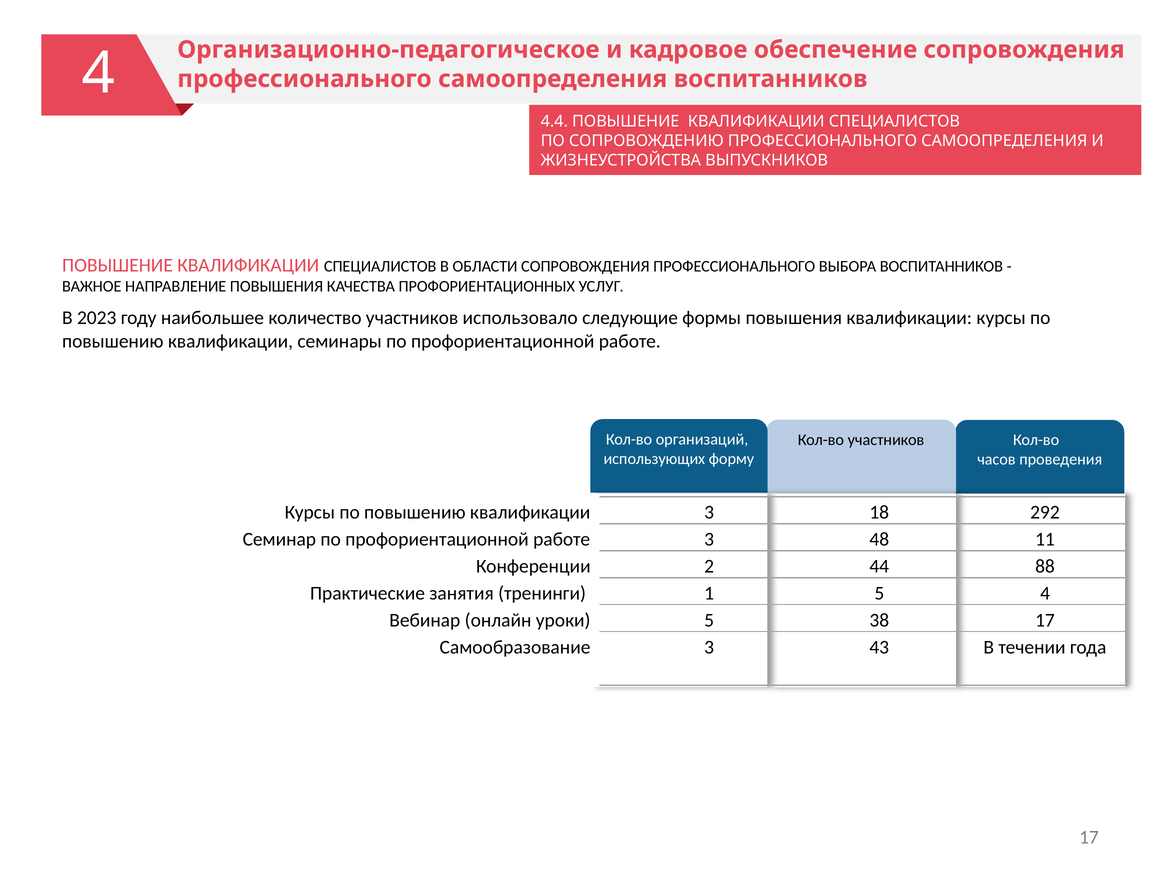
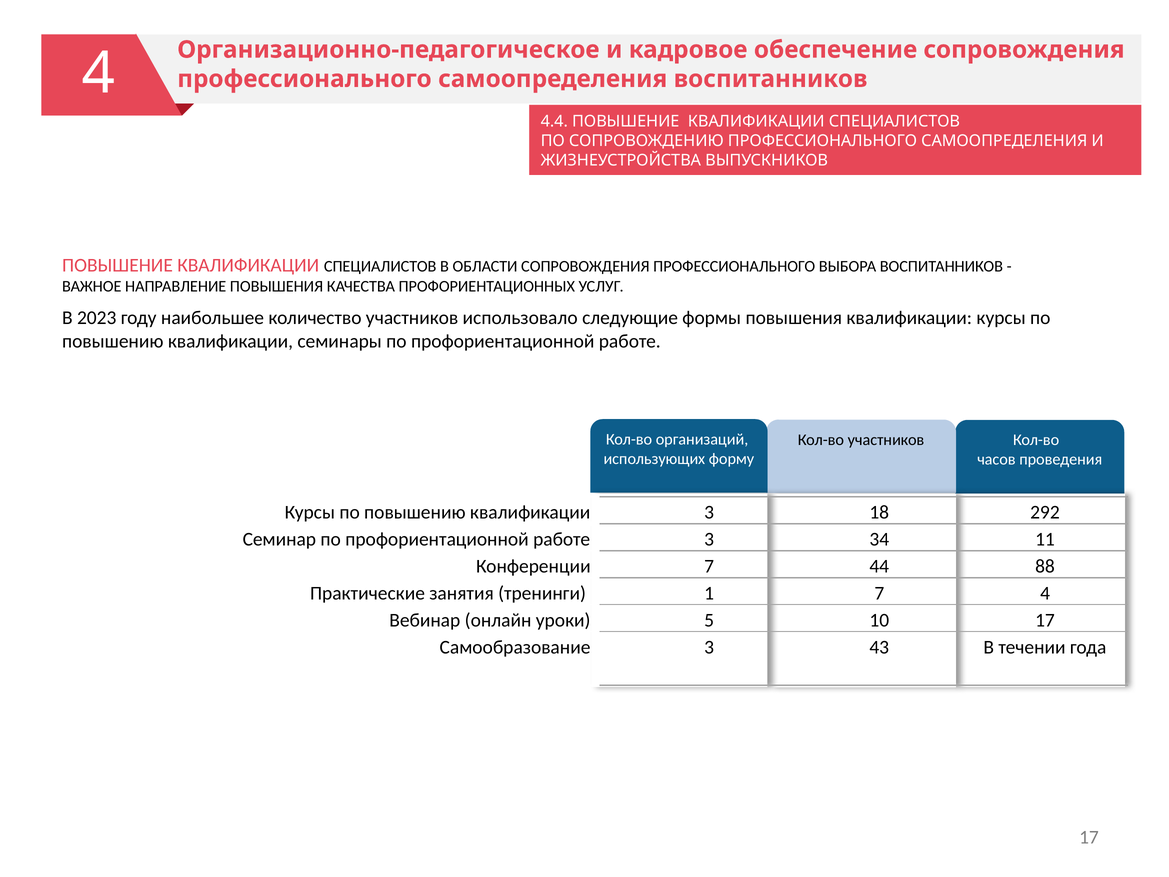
48: 48 -> 34
Конференции 2: 2 -> 7
1 5: 5 -> 7
38: 38 -> 10
